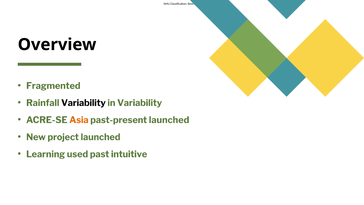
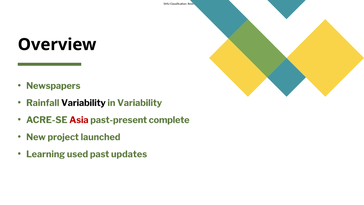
Fragmented: Fragmented -> Newspapers
Asia colour: orange -> red
past-present launched: launched -> complete
intuitive: intuitive -> updates
